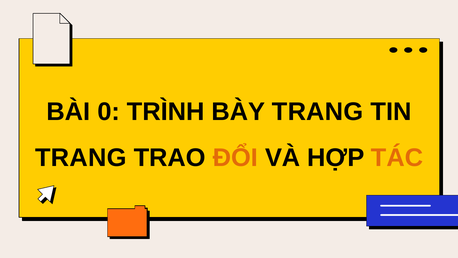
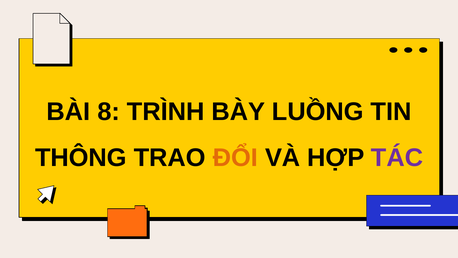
0: 0 -> 8
BÀY TRANG: TRANG -> LUỒNG
TRANG at (81, 158): TRANG -> THÔNG
TÁC colour: orange -> purple
